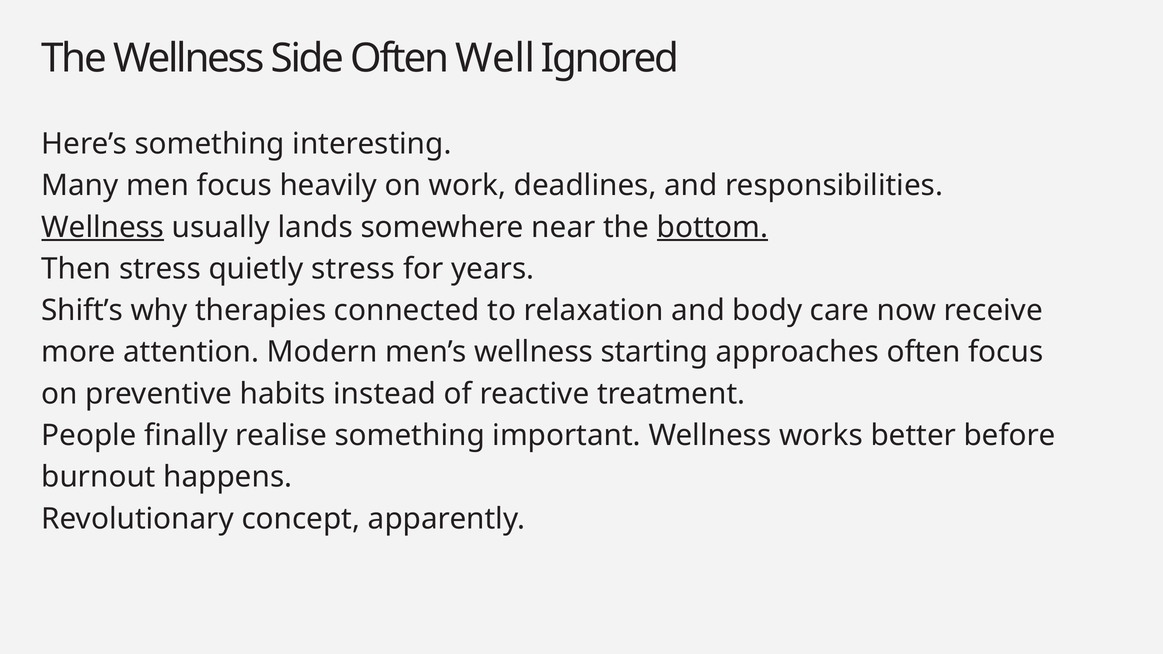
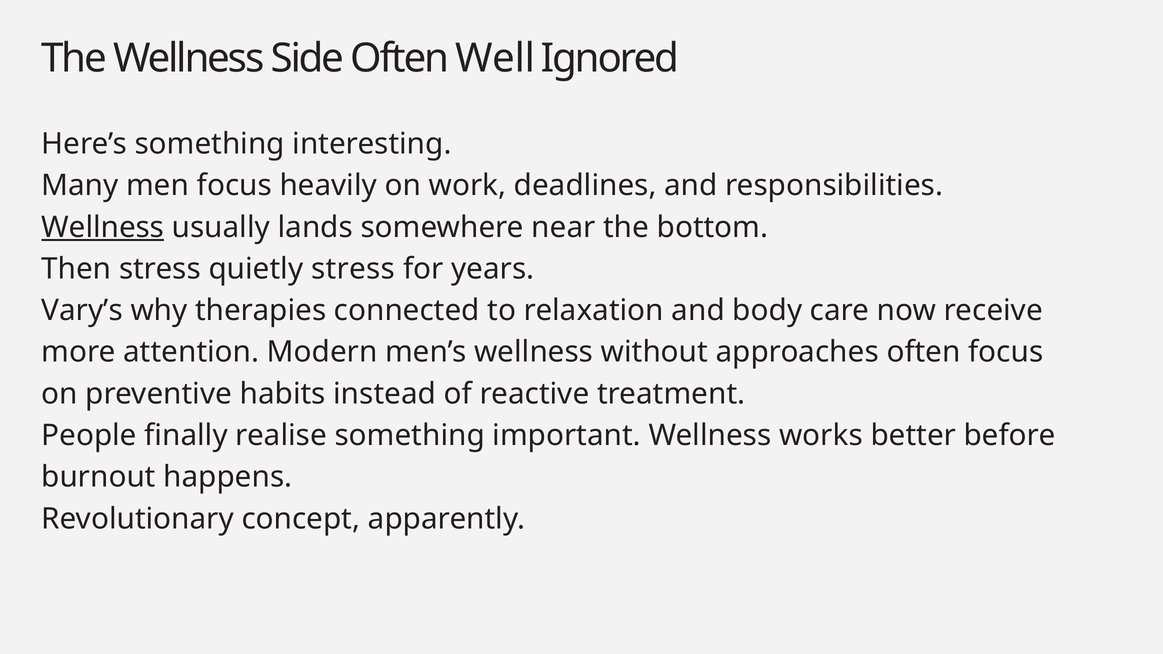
bottom underline: present -> none
Shift’s: Shift’s -> Vary’s
starting: starting -> without
